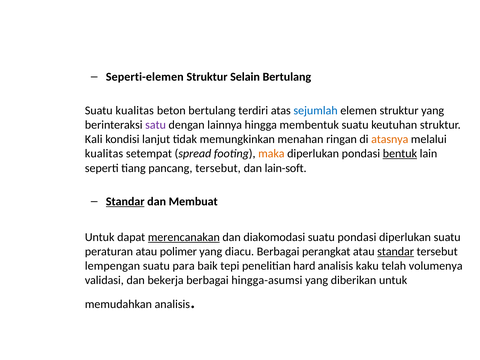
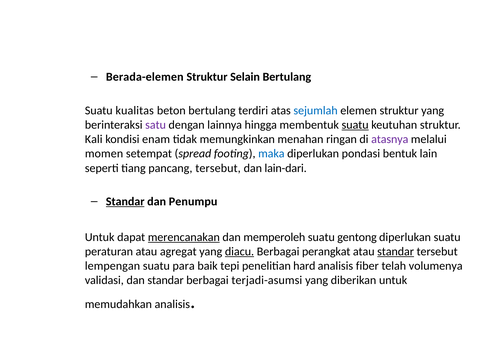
Seperti-elemen: Seperti-elemen -> Berada-elemen
suatu at (355, 125) underline: none -> present
lanjut: lanjut -> enam
atasnya colour: orange -> purple
kualitas at (104, 154): kualitas -> momen
maka colour: orange -> blue
bentuk underline: present -> none
lain-soft: lain-soft -> lain-dari
Membuat: Membuat -> Penumpu
diakomodasi: diakomodasi -> memperoleh
suatu pondasi: pondasi -> gentong
polimer: polimer -> agregat
diacu underline: none -> present
kaku: kaku -> fiber
dan bekerja: bekerja -> standar
hingga-asumsi: hingga-asumsi -> terjadi-asumsi
